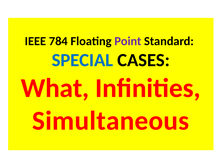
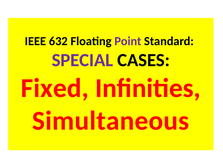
784: 784 -> 632
SPECIAL colour: blue -> purple
What: What -> Fixed
